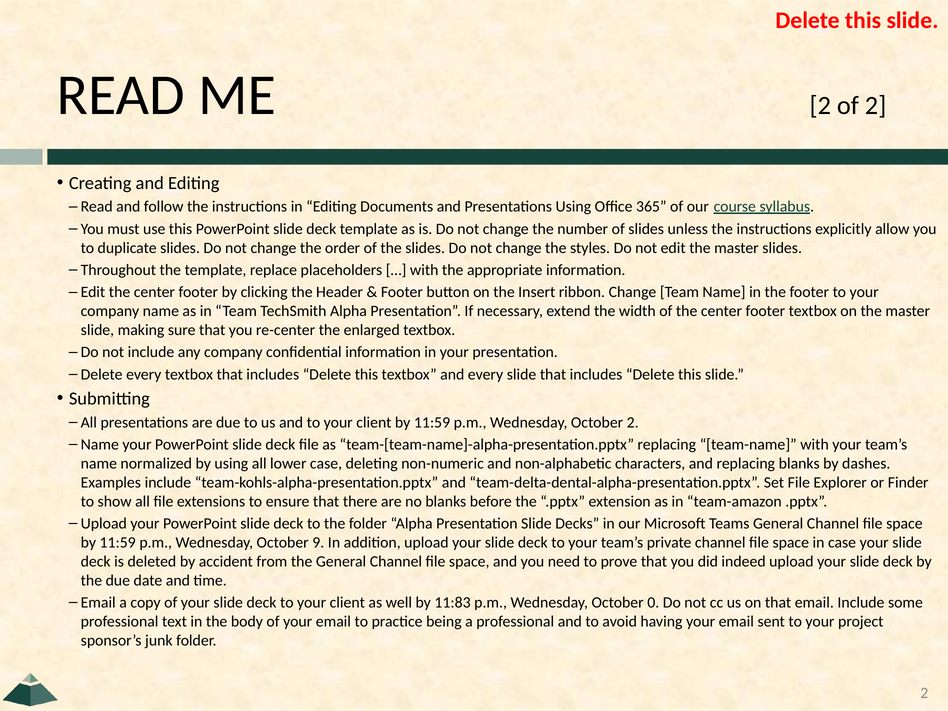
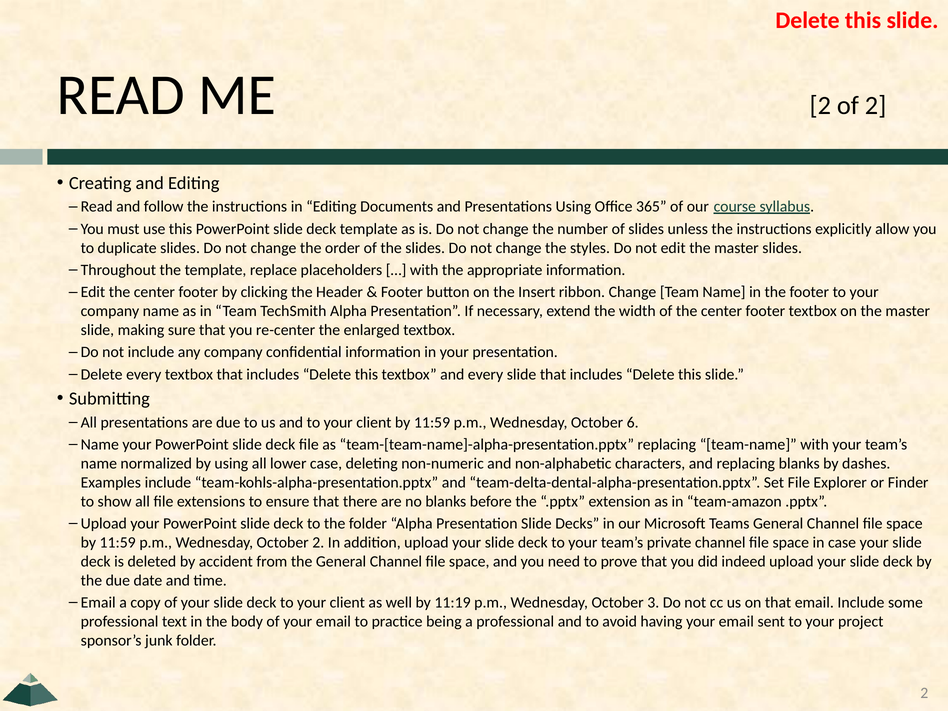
October 2: 2 -> 6
October 9: 9 -> 2
11:83: 11:83 -> 11:19
0: 0 -> 3
